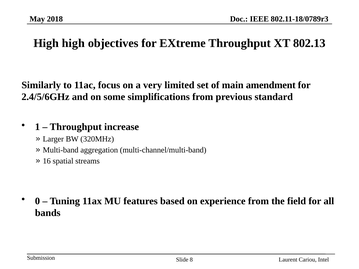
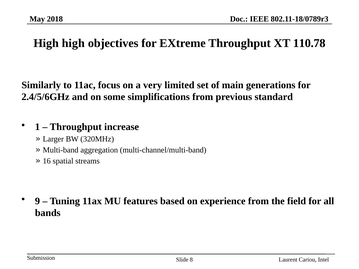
802.13: 802.13 -> 110.78
amendment: amendment -> generations
0: 0 -> 9
